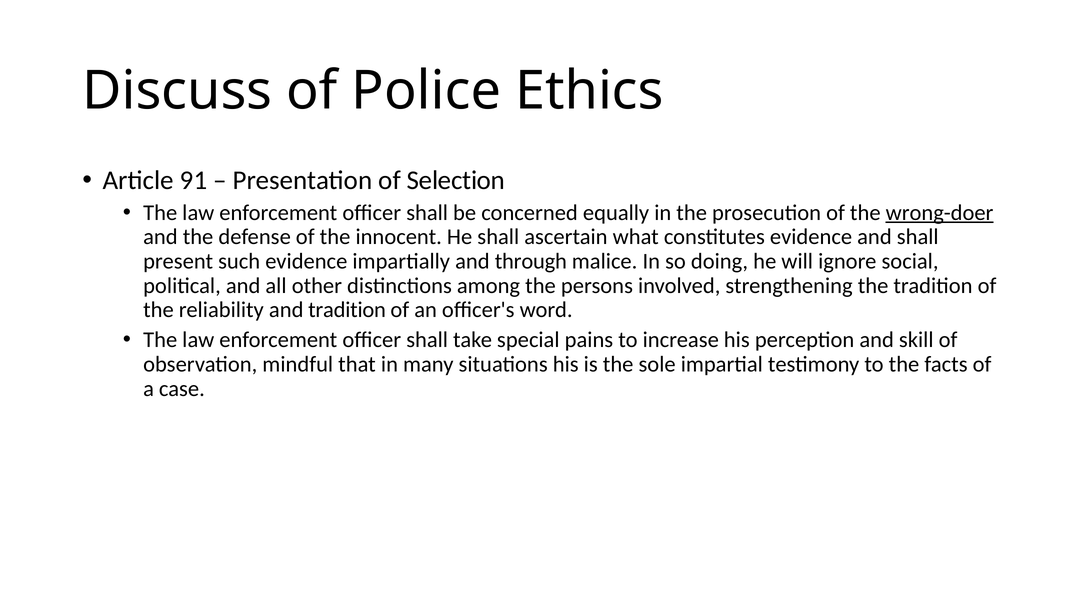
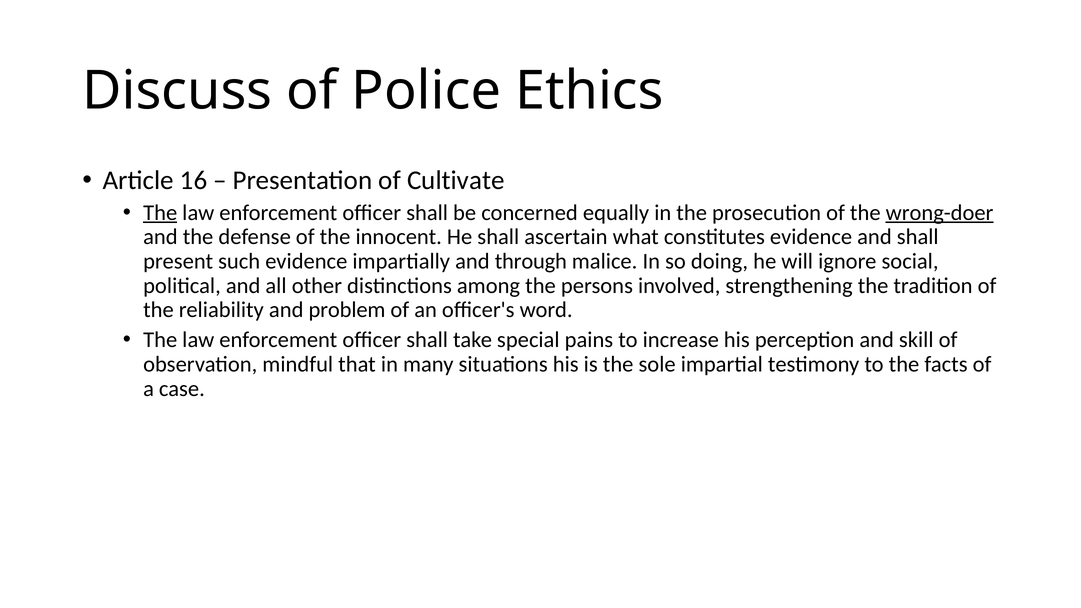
91: 91 -> 16
Selection: Selection -> Cultivate
The at (160, 213) underline: none -> present
and tradition: tradition -> problem
